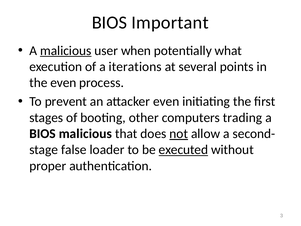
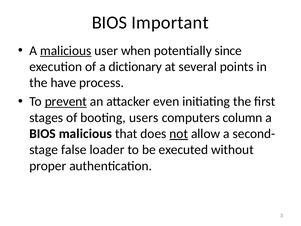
what: what -> since
iterations: iterations -> dictionary
the even: even -> have
prevent underline: none -> present
other: other -> users
trading: trading -> column
executed underline: present -> none
